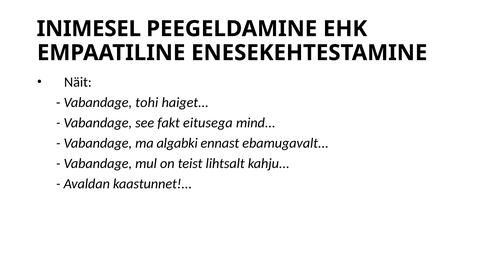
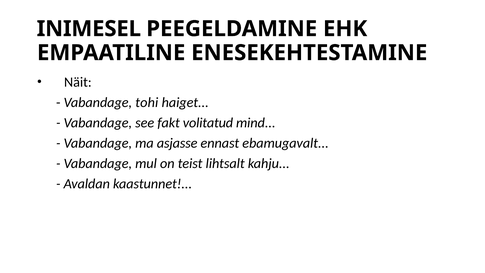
eitusega: eitusega -> volitatud
algabki: algabki -> asjasse
